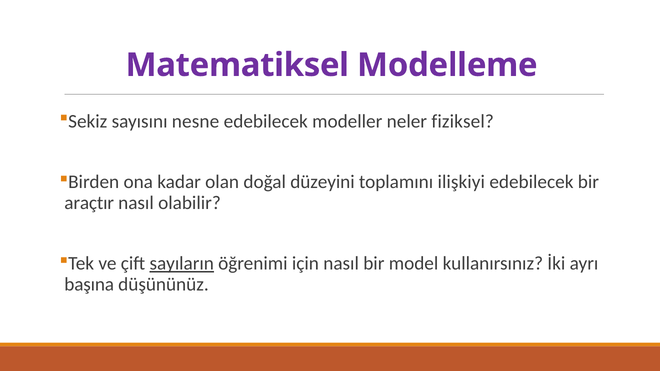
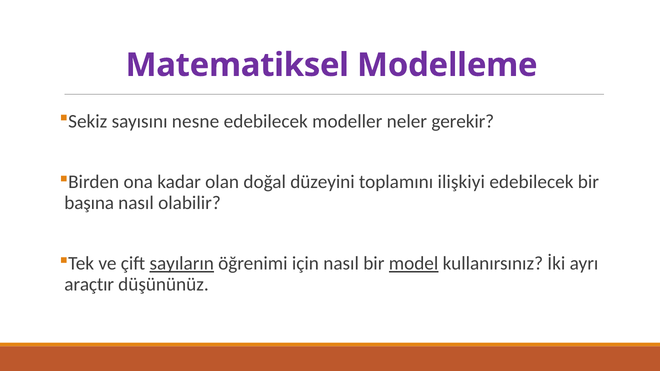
fiziksel: fiziksel -> gerekir
araçtır: araçtır -> başına
model underline: none -> present
başına: başına -> araçtır
